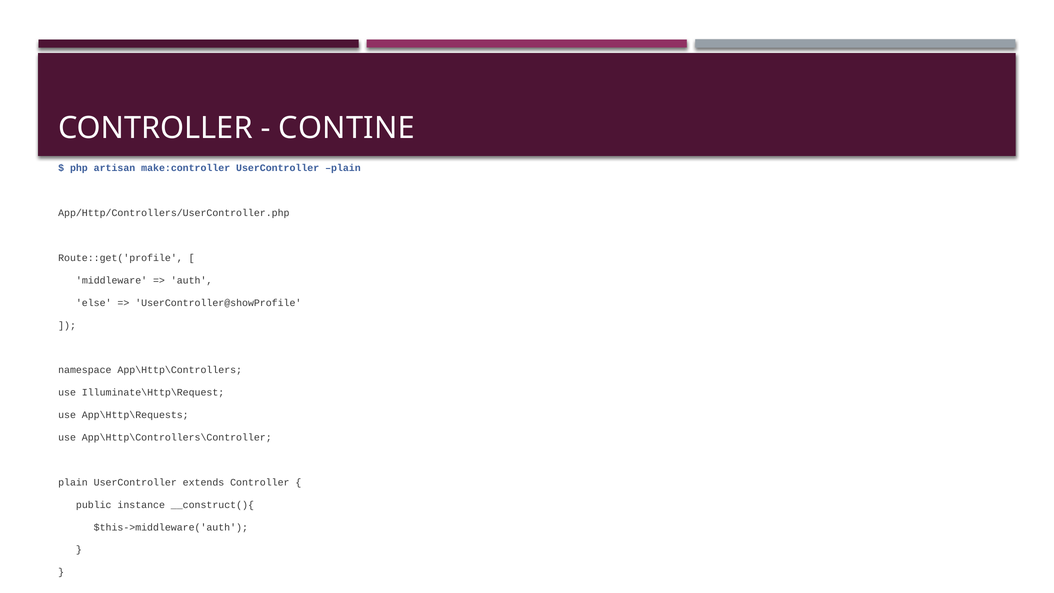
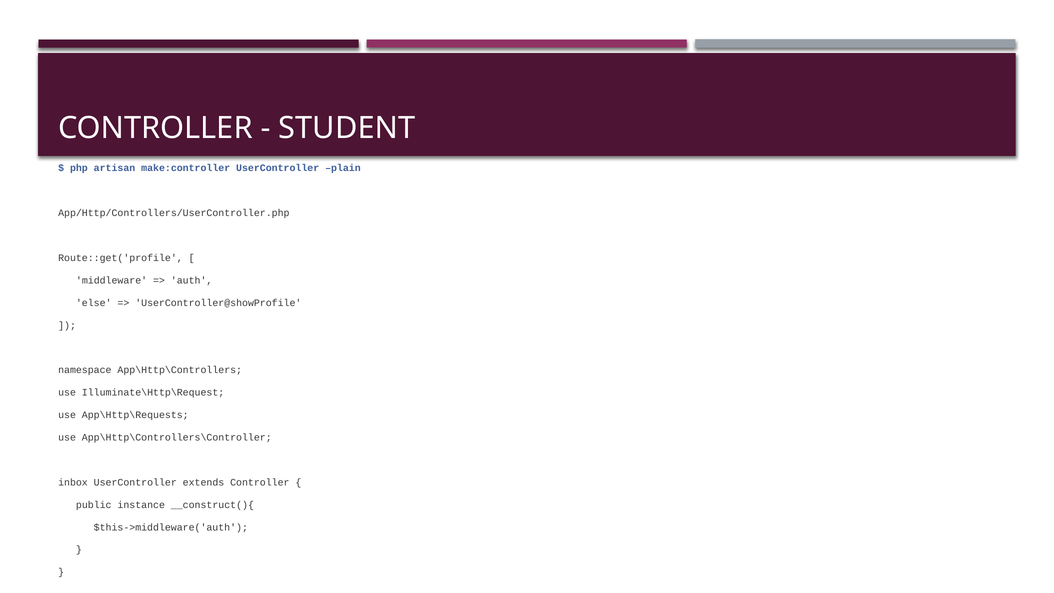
CONTINE: CONTINE -> STUDENT
plain at (73, 482): plain -> inbox
